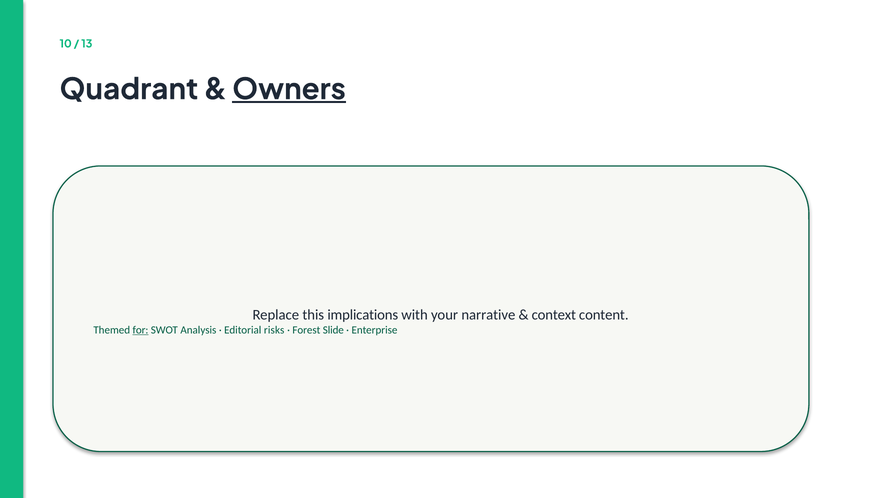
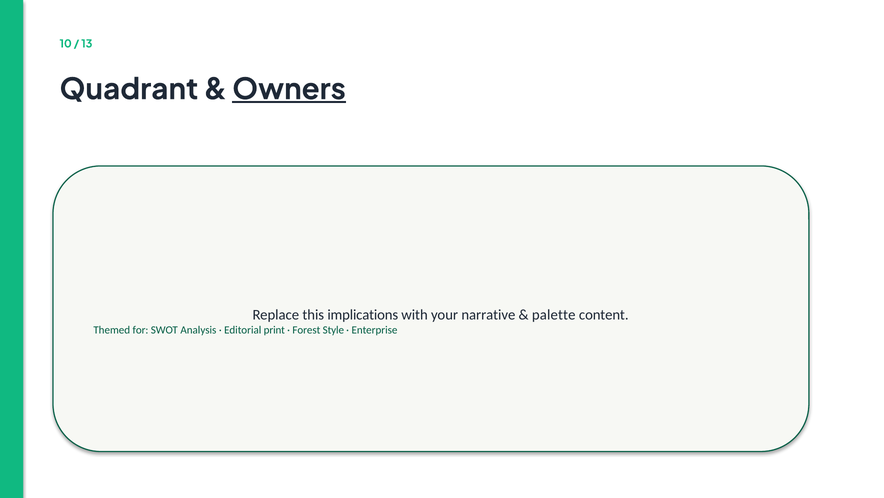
context: context -> palette
for underline: present -> none
risks: risks -> print
Slide: Slide -> Style
